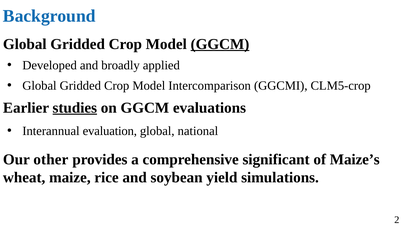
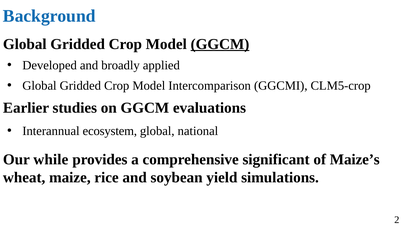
studies underline: present -> none
evaluation: evaluation -> ecosystem
other: other -> while
